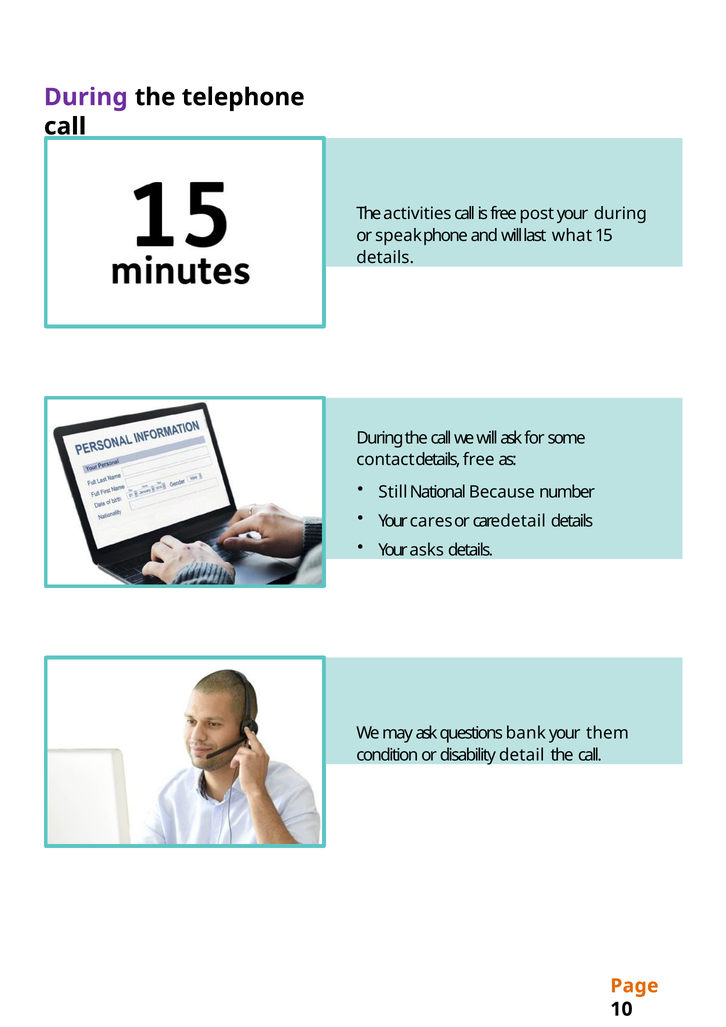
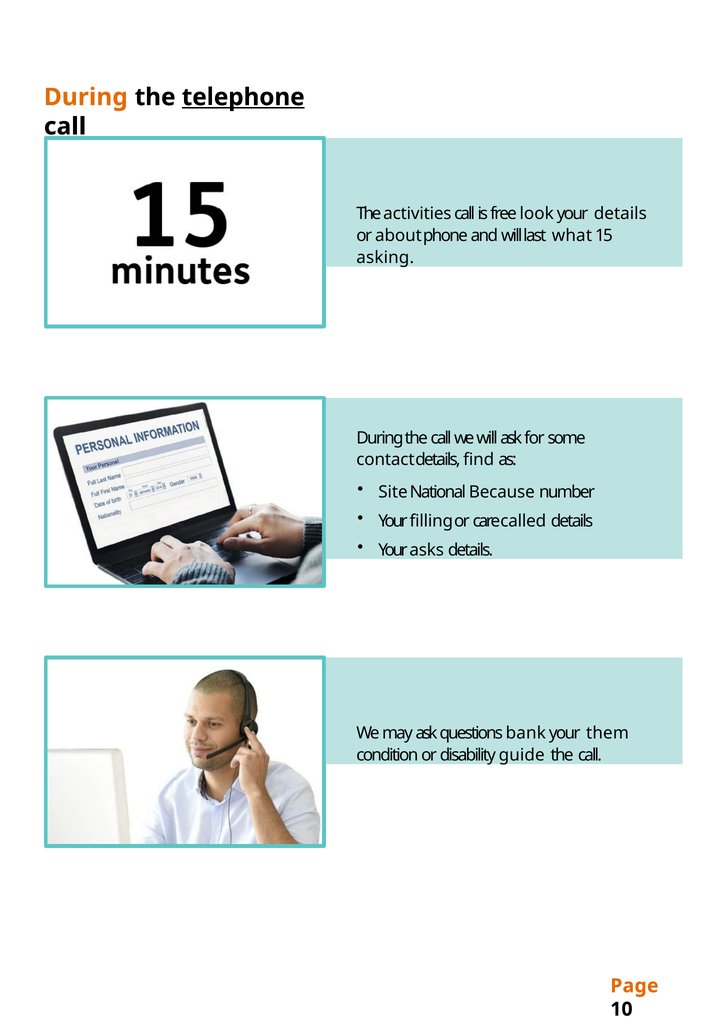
During at (86, 97) colour: purple -> orange
telephone underline: none -> present
post: post -> look
your during: during -> details
speak: speak -> about
details at (385, 258): details -> asking
details free: free -> find
Still: Still -> Site
cares: cares -> filling
care detail: detail -> called
disability detail: detail -> guide
